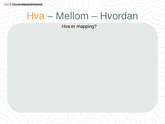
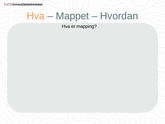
Mellom: Mellom -> Mappet
